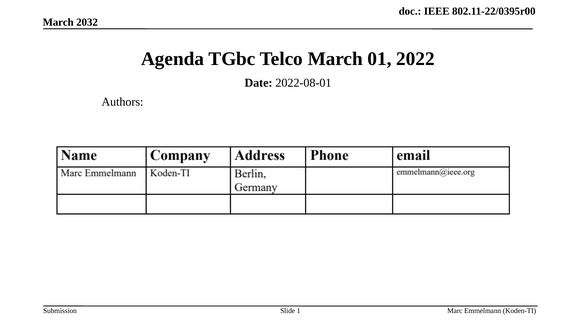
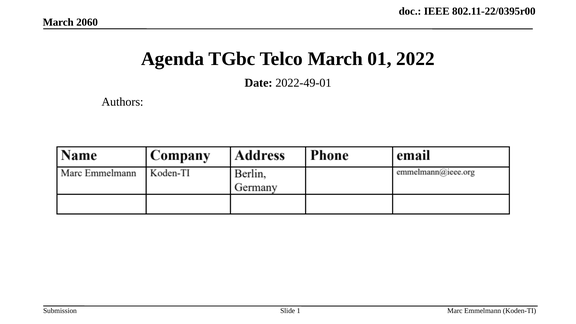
2032: 2032 -> 2060
2022-08-01: 2022-08-01 -> 2022-49-01
